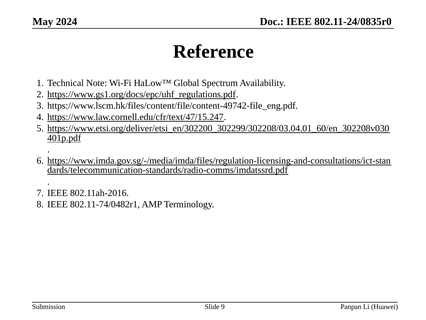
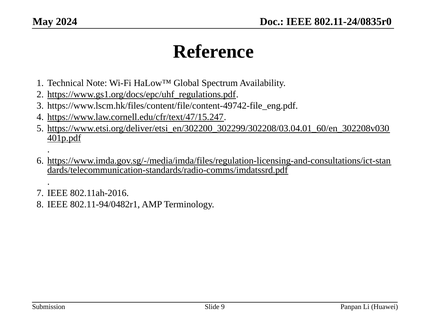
802.11-74/0482r1: 802.11-74/0482r1 -> 802.11-94/0482r1
